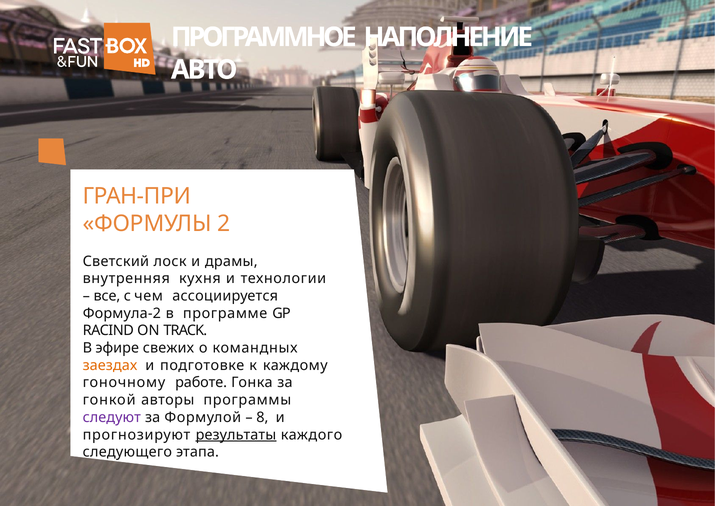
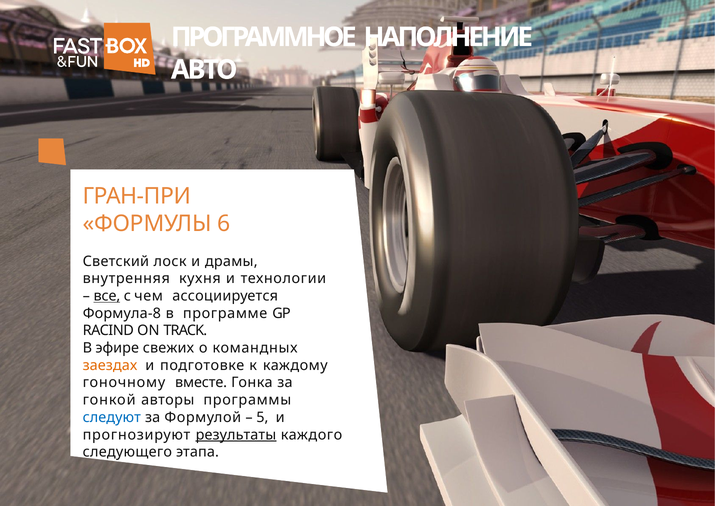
2: 2 -> 6
все underline: none -> present
Формула-2: Формула-2 -> Формула-8
работе: работе -> вместе
следуют colour: purple -> blue
8: 8 -> 5
